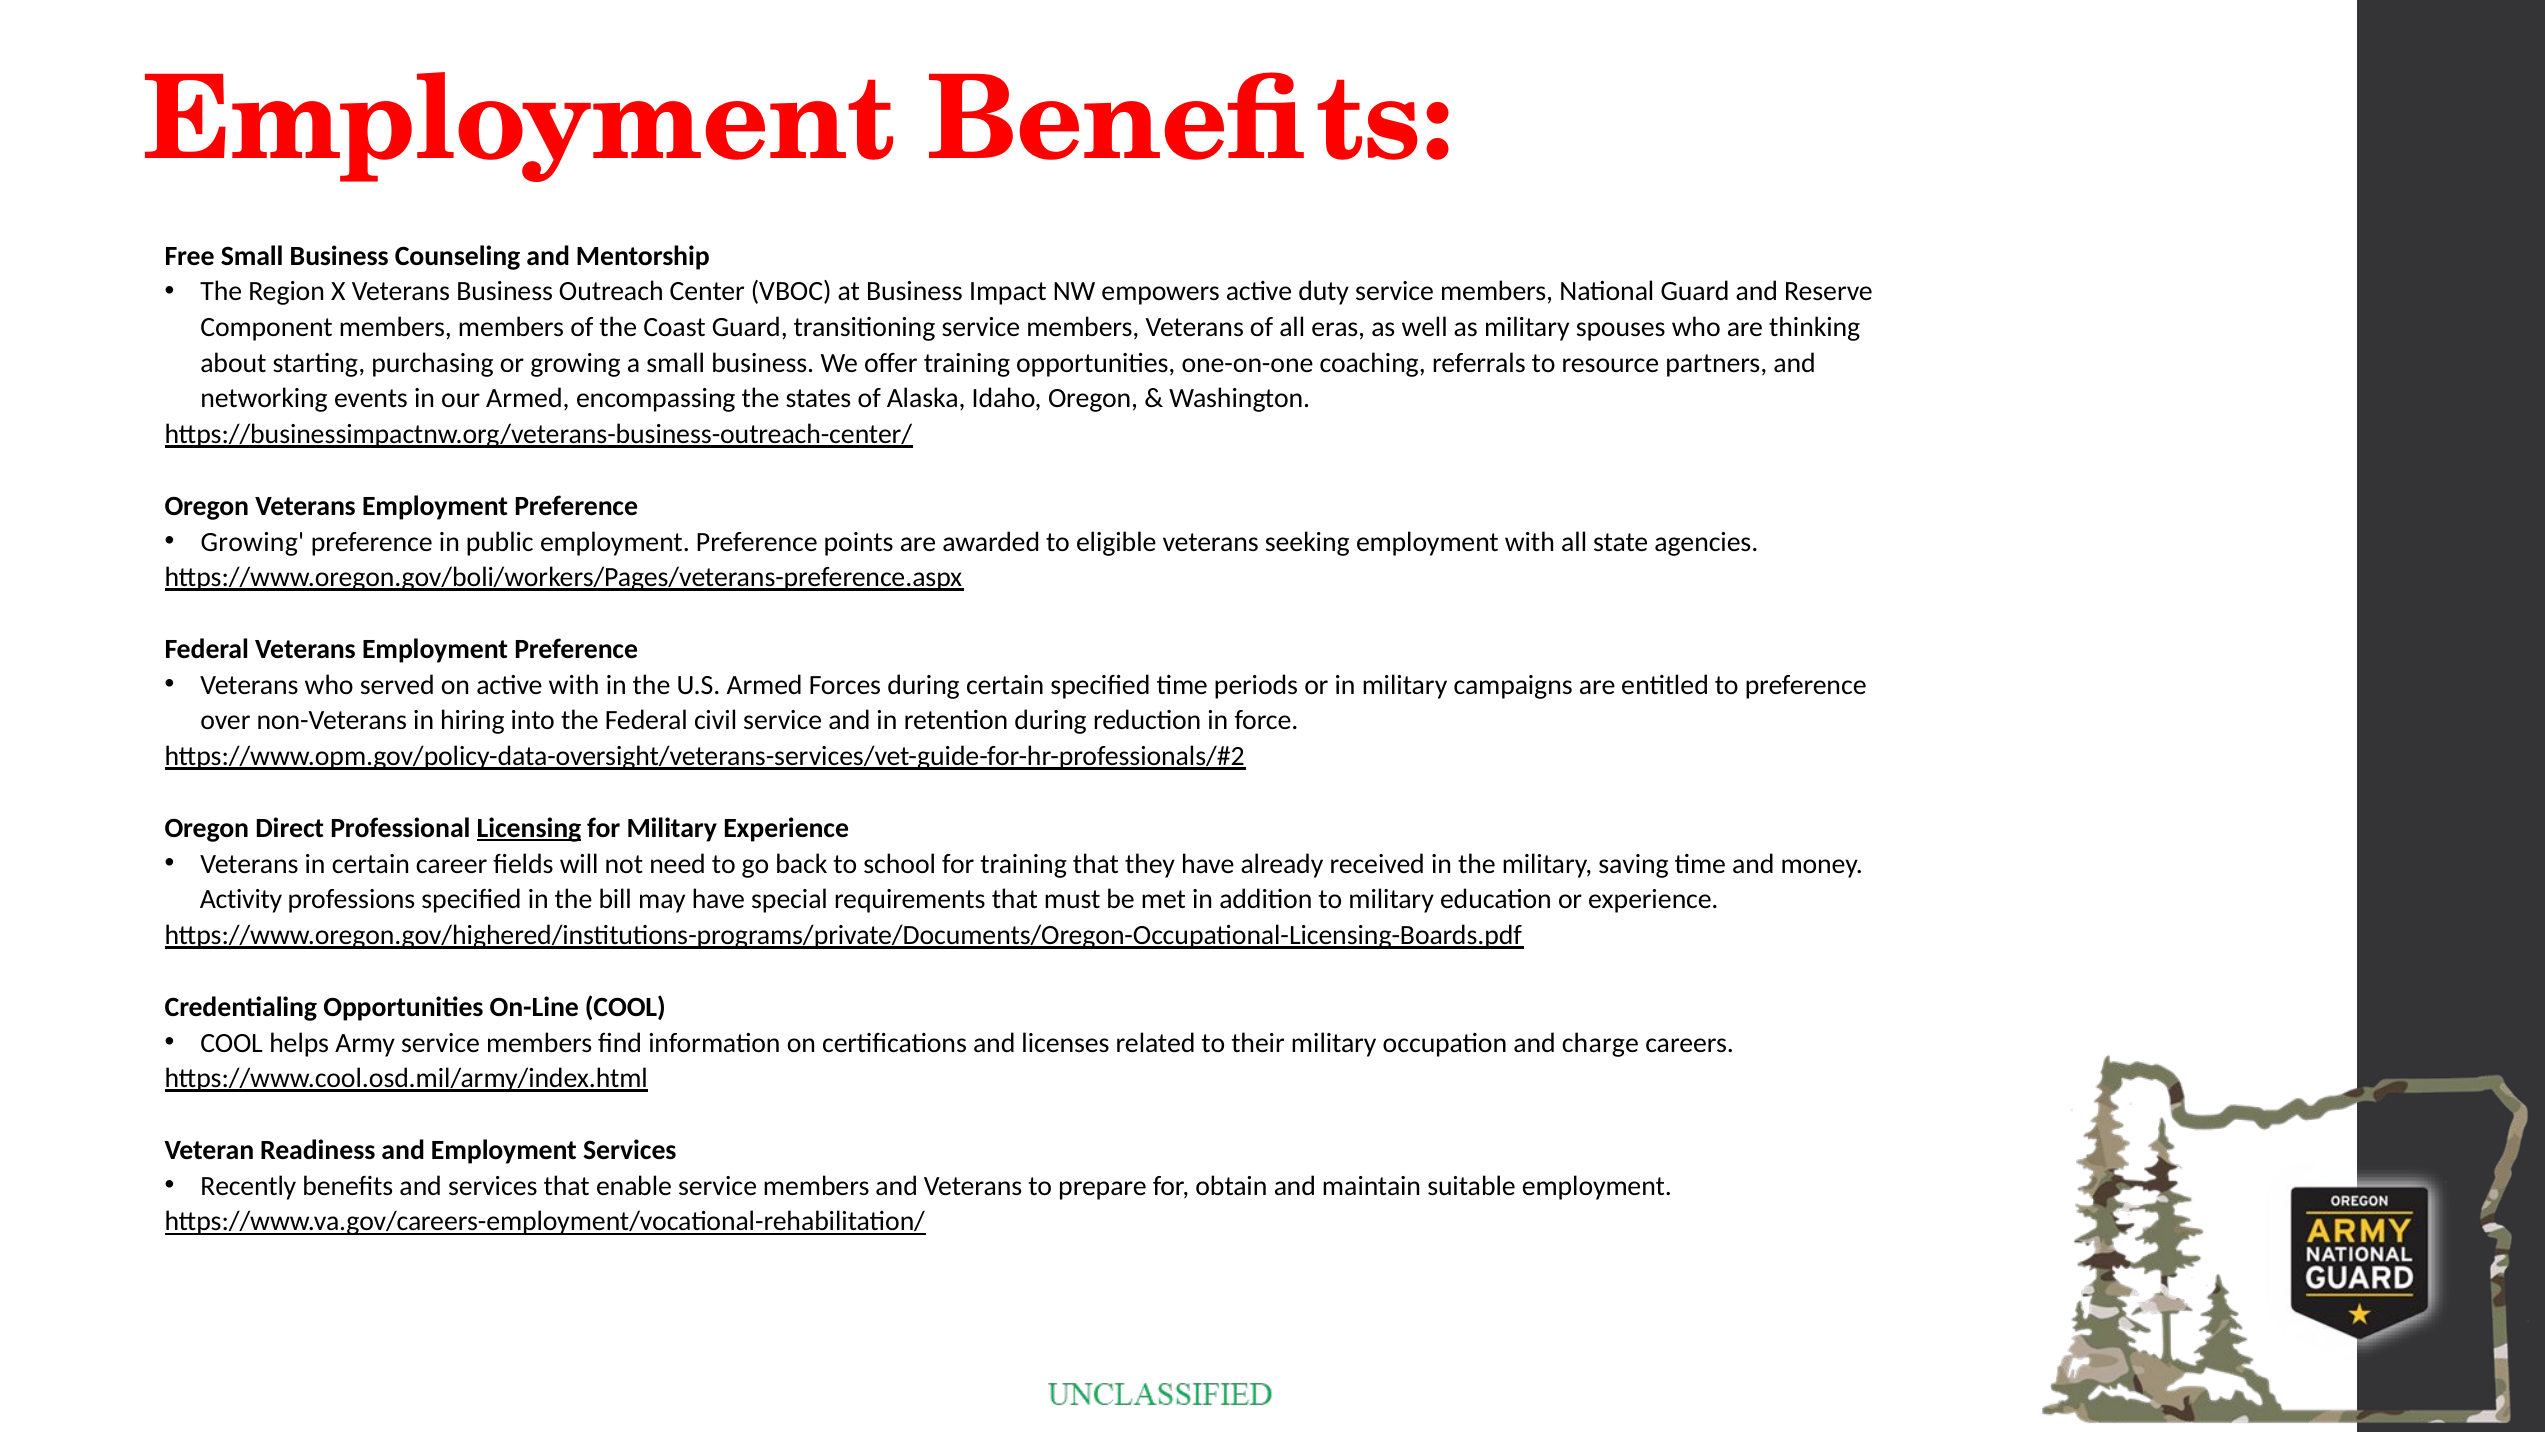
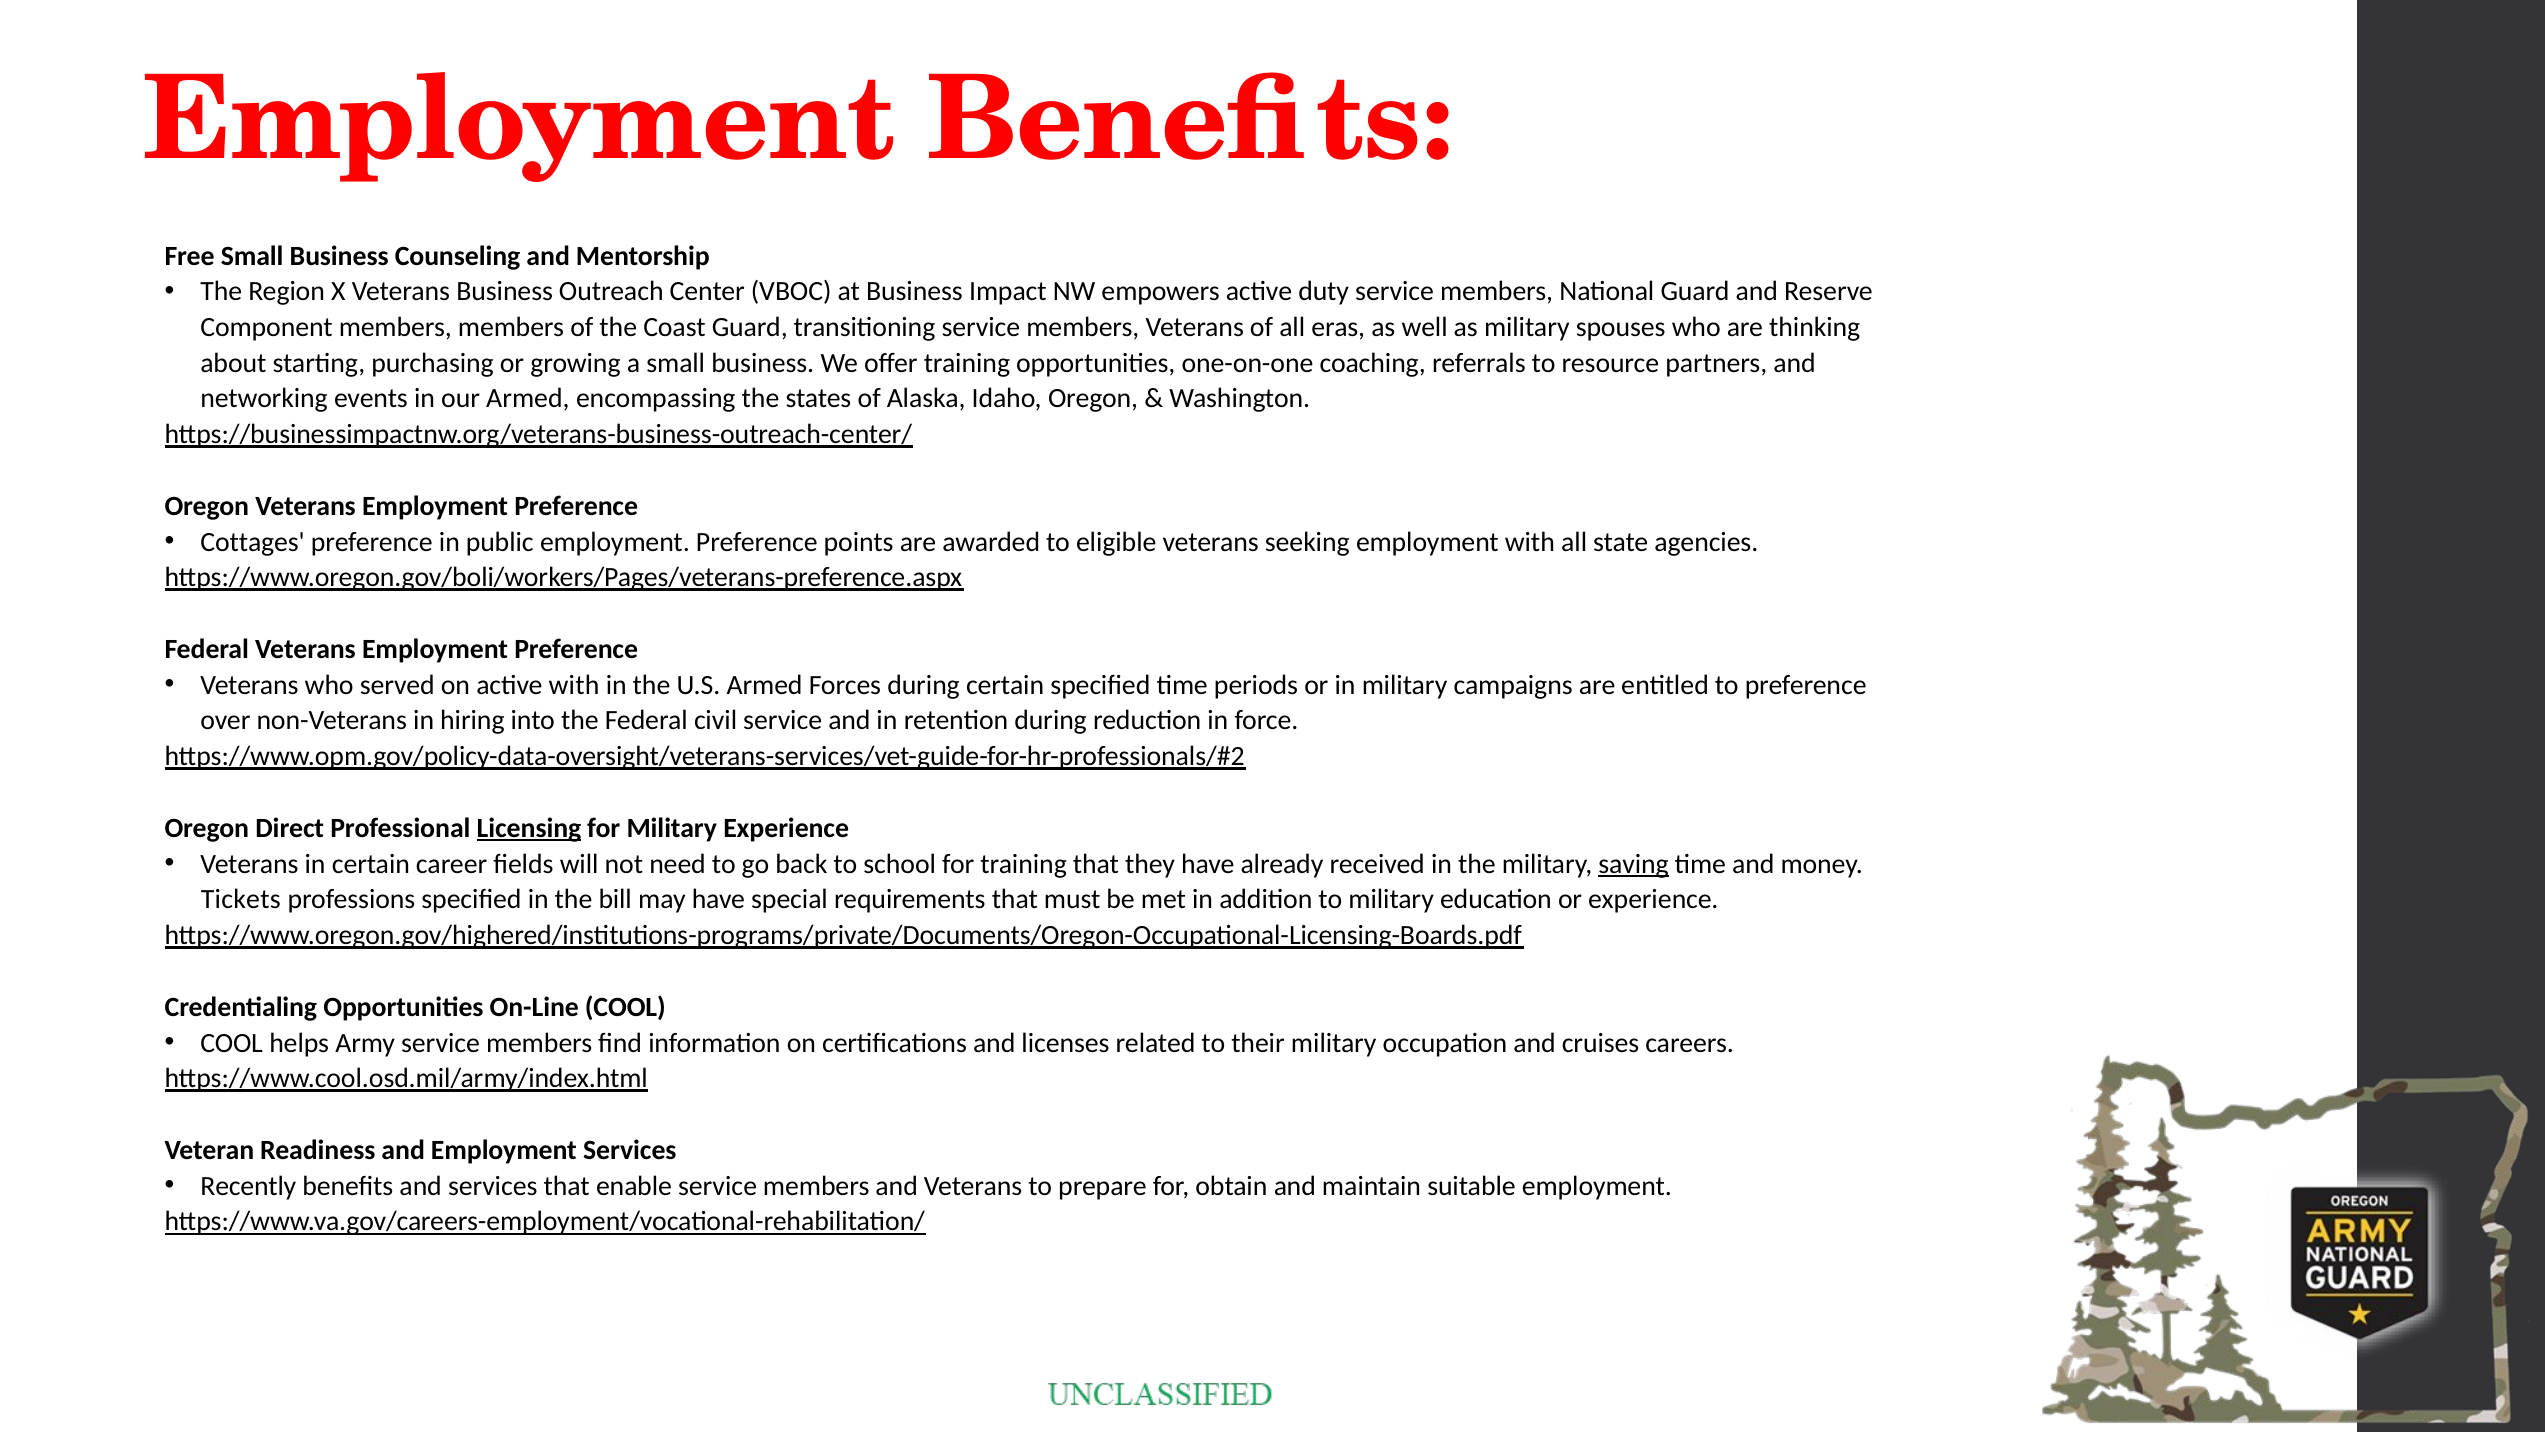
Growing at (252, 542): Growing -> Cottages
saving underline: none -> present
Activity: Activity -> Tickets
charge: charge -> cruises
